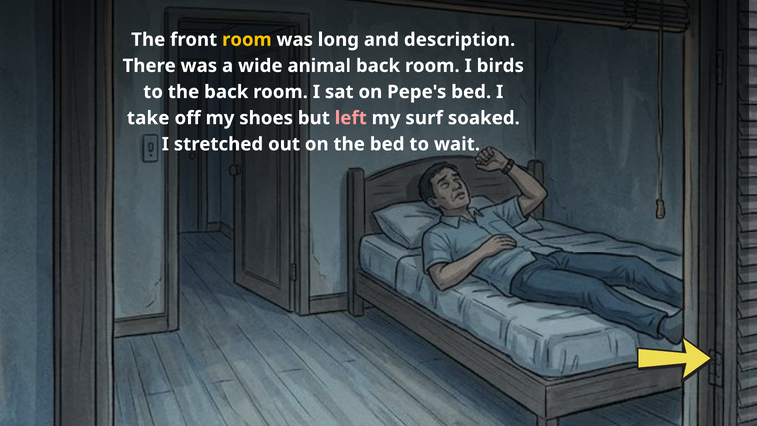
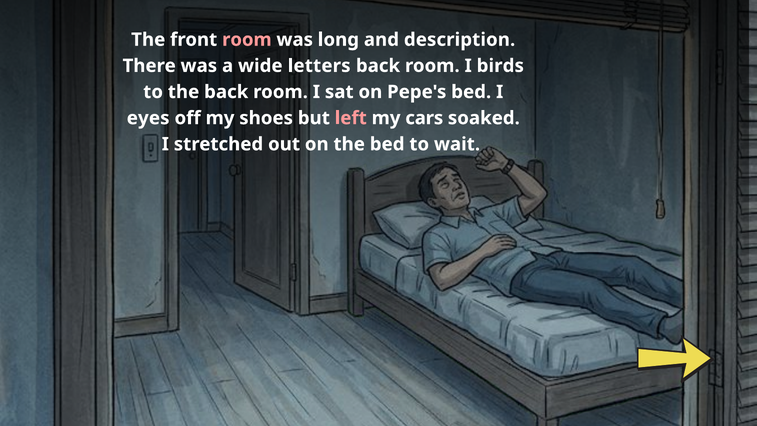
room at (247, 40) colour: yellow -> pink
animal: animal -> letters
take: take -> eyes
surf: surf -> cars
